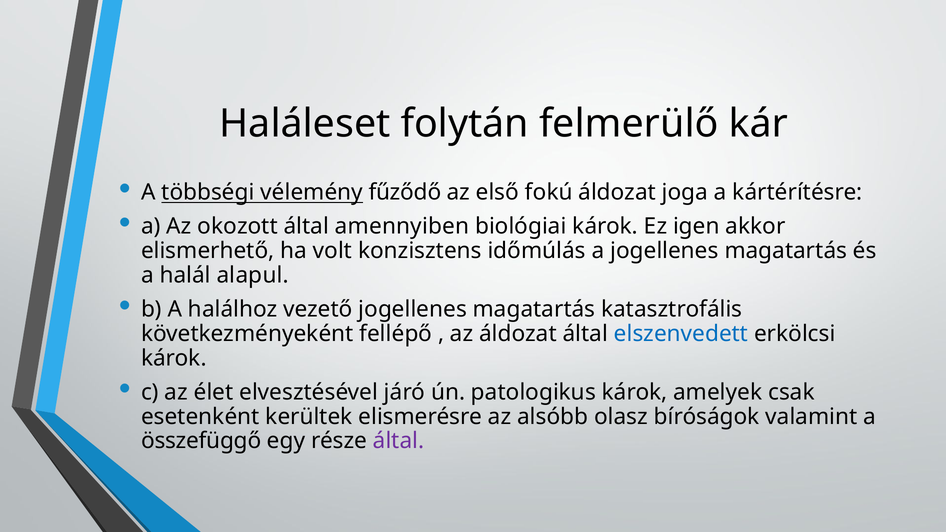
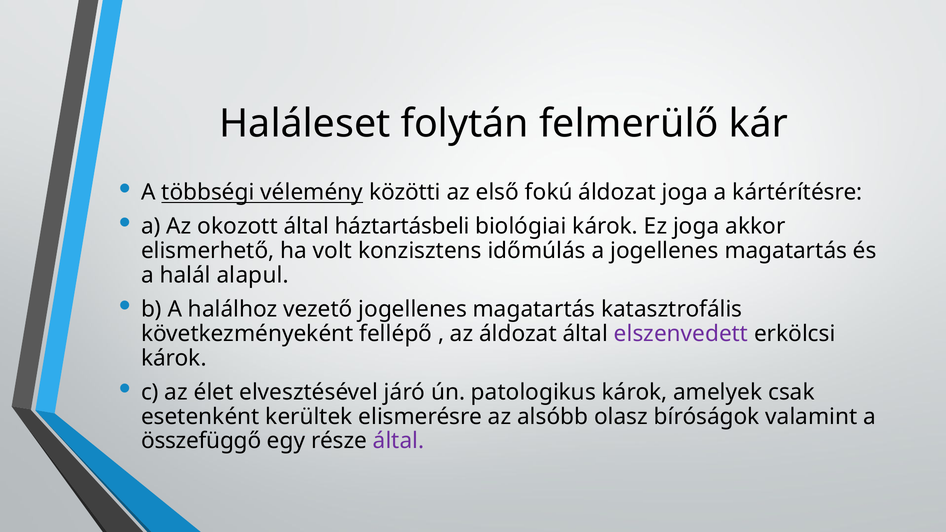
fűződő: fűződő -> közötti
amennyiben: amennyiben -> háztartásbeli
Ez igen: igen -> joga
elszenvedett colour: blue -> purple
